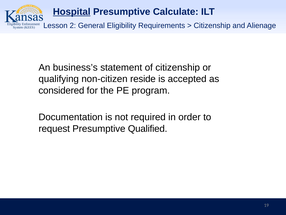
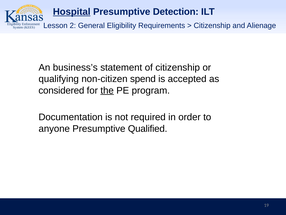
Calculate: Calculate -> Detection
reside: reside -> spend
the underline: none -> present
request: request -> anyone
